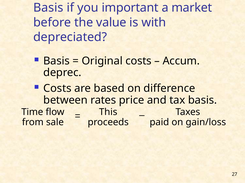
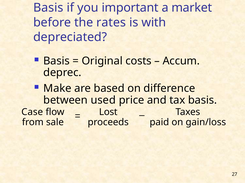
value: value -> rates
Costs at (57, 89): Costs -> Make
rates: rates -> used
Time: Time -> Case
This: This -> Lost
